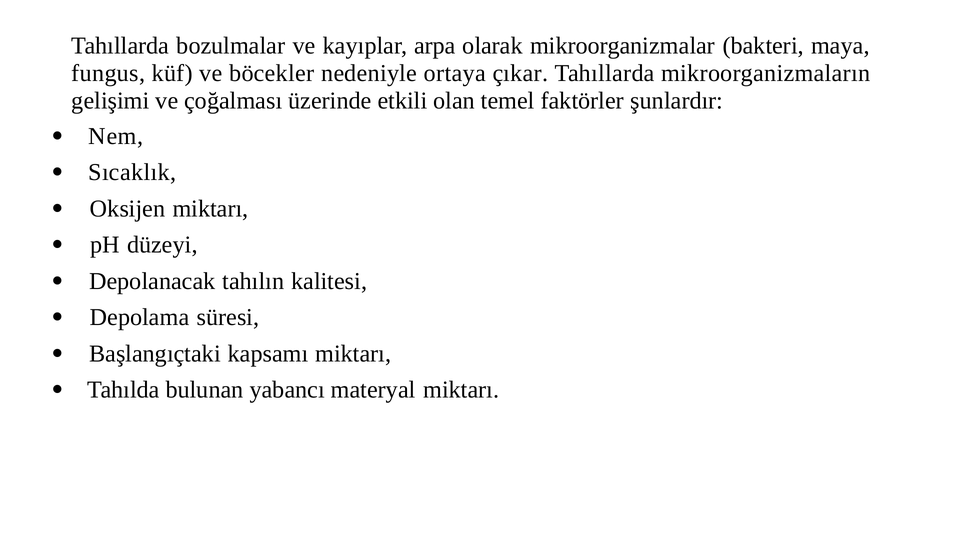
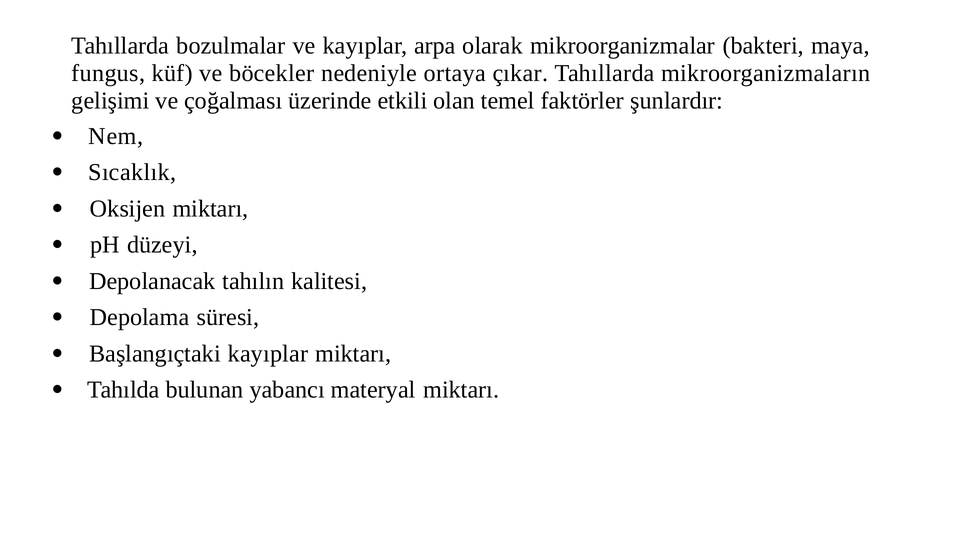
Başlangıçtaki kapsamı: kapsamı -> kayıplar
